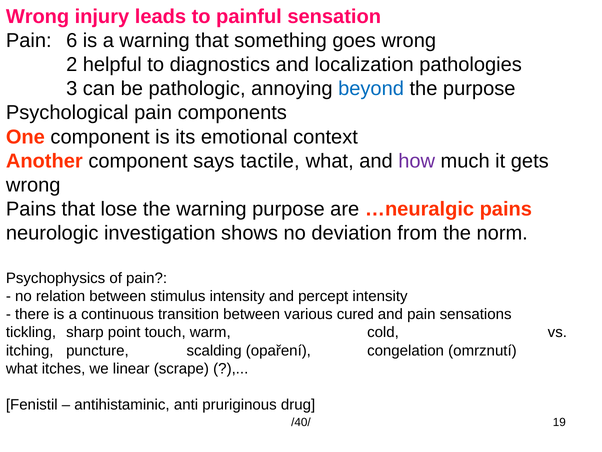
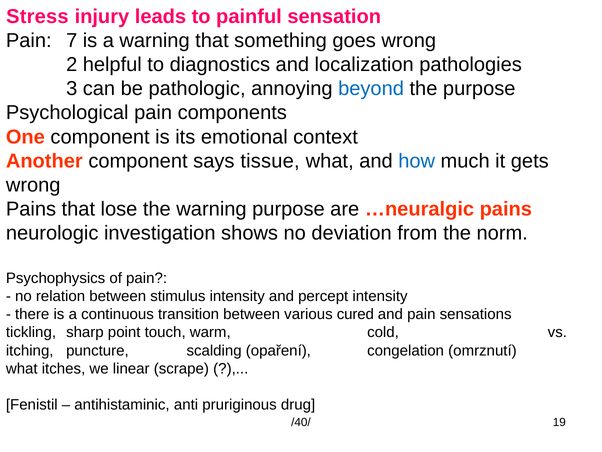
Wrong at (38, 16): Wrong -> Stress
6: 6 -> 7
tactile: tactile -> tissue
how colour: purple -> blue
